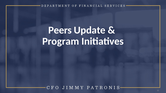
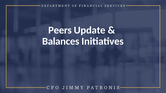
Program: Program -> Balances
